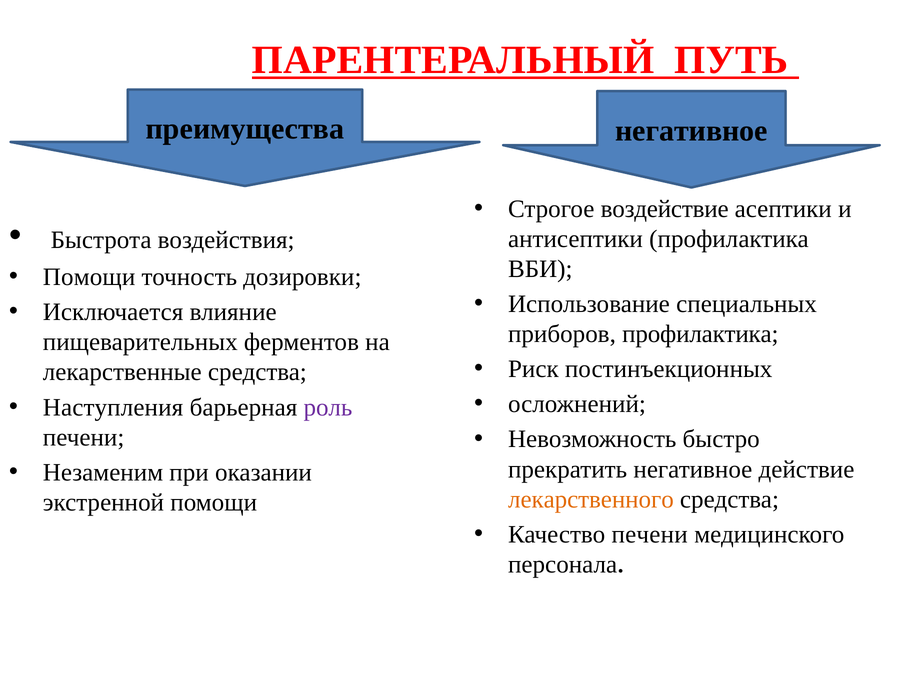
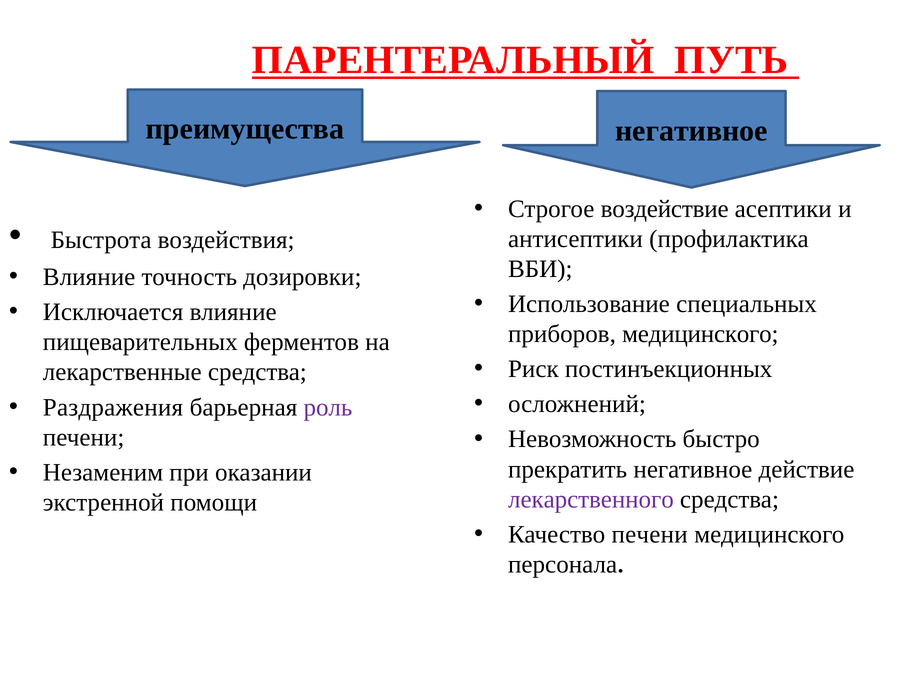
Помощи at (89, 277): Помощи -> Влияние
приборов профилактика: профилактика -> медицинского
Наступления: Наступления -> Раздражения
лекарственного colour: orange -> purple
